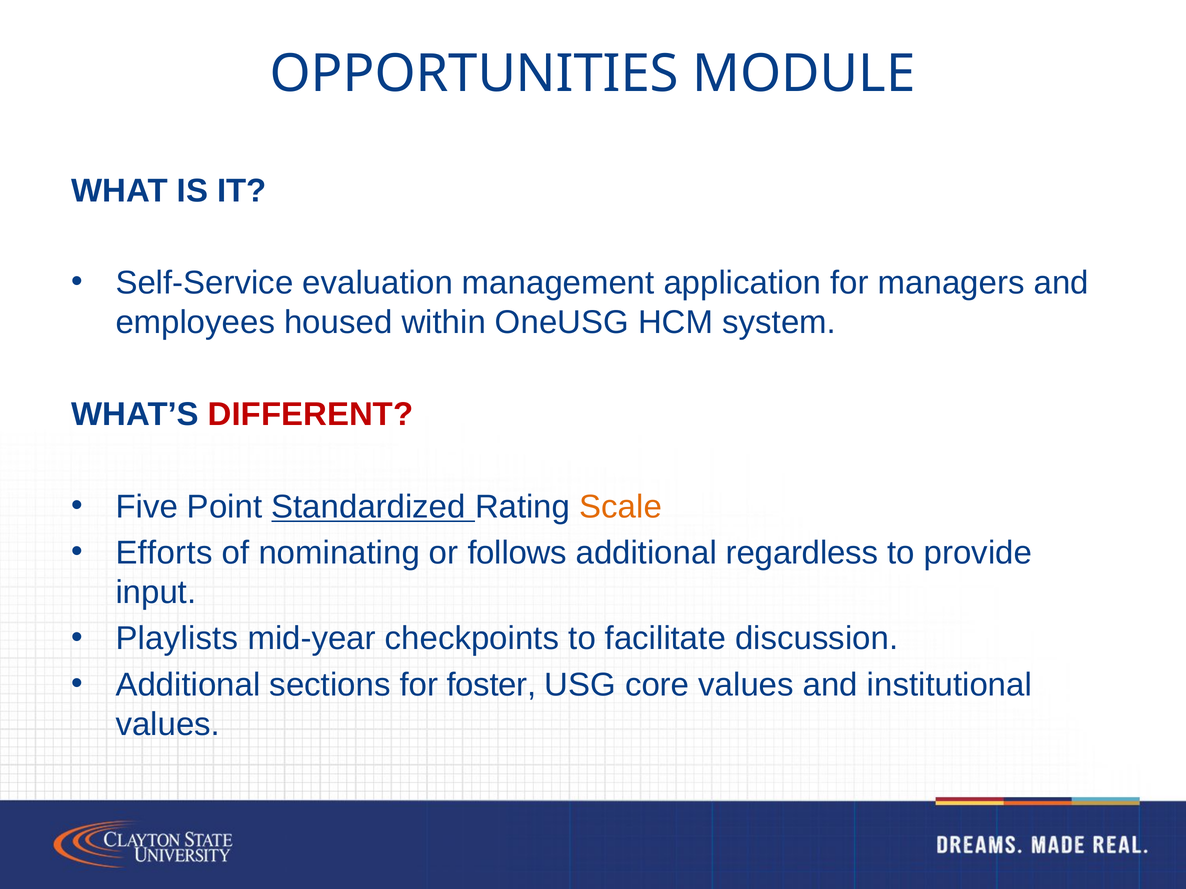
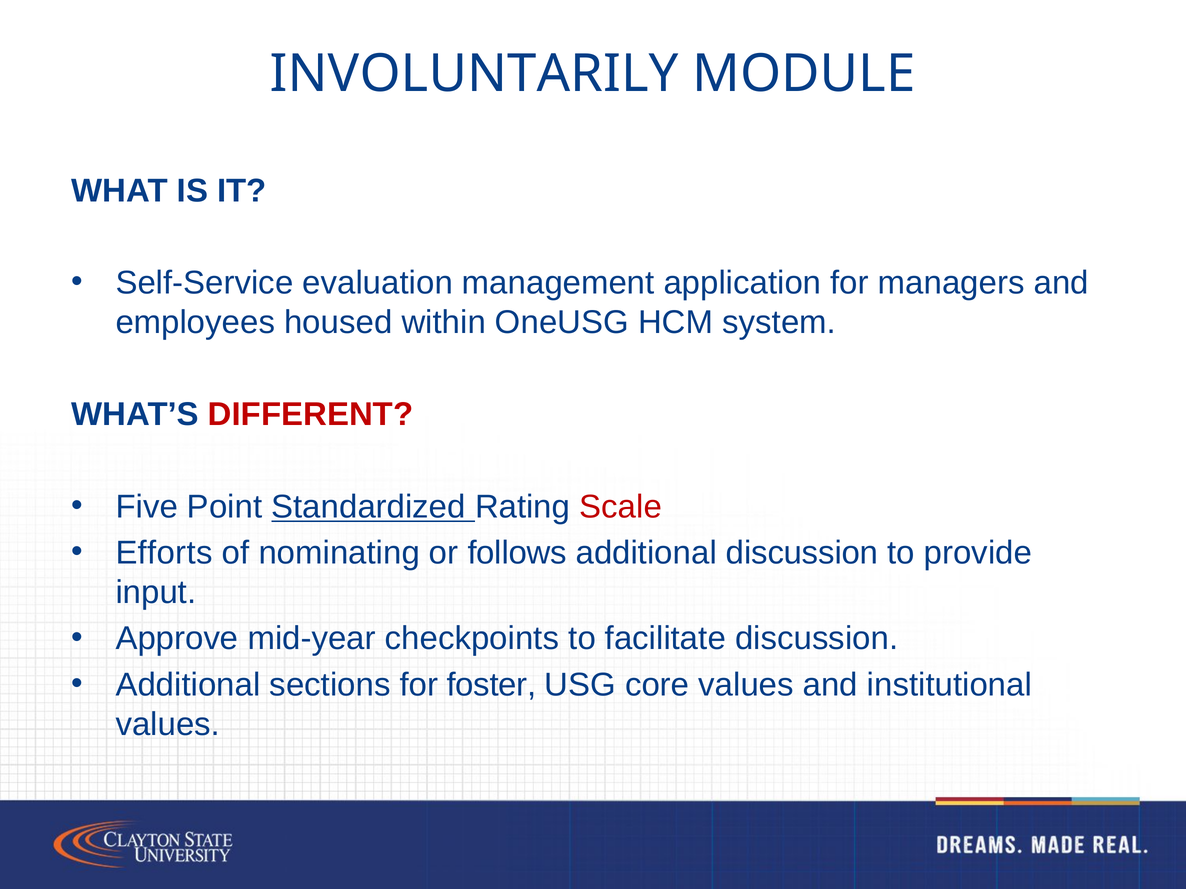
OPPORTUNITIES: OPPORTUNITIES -> INVOLUNTARILY
Scale colour: orange -> red
additional regardless: regardless -> discussion
Playlists: Playlists -> Approve
